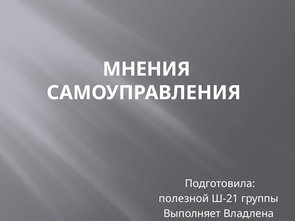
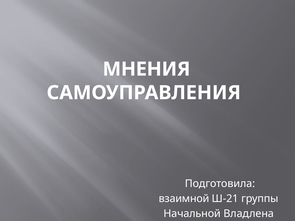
полезной: полезной -> взаимной
Выполняет: Выполняет -> Начальной
